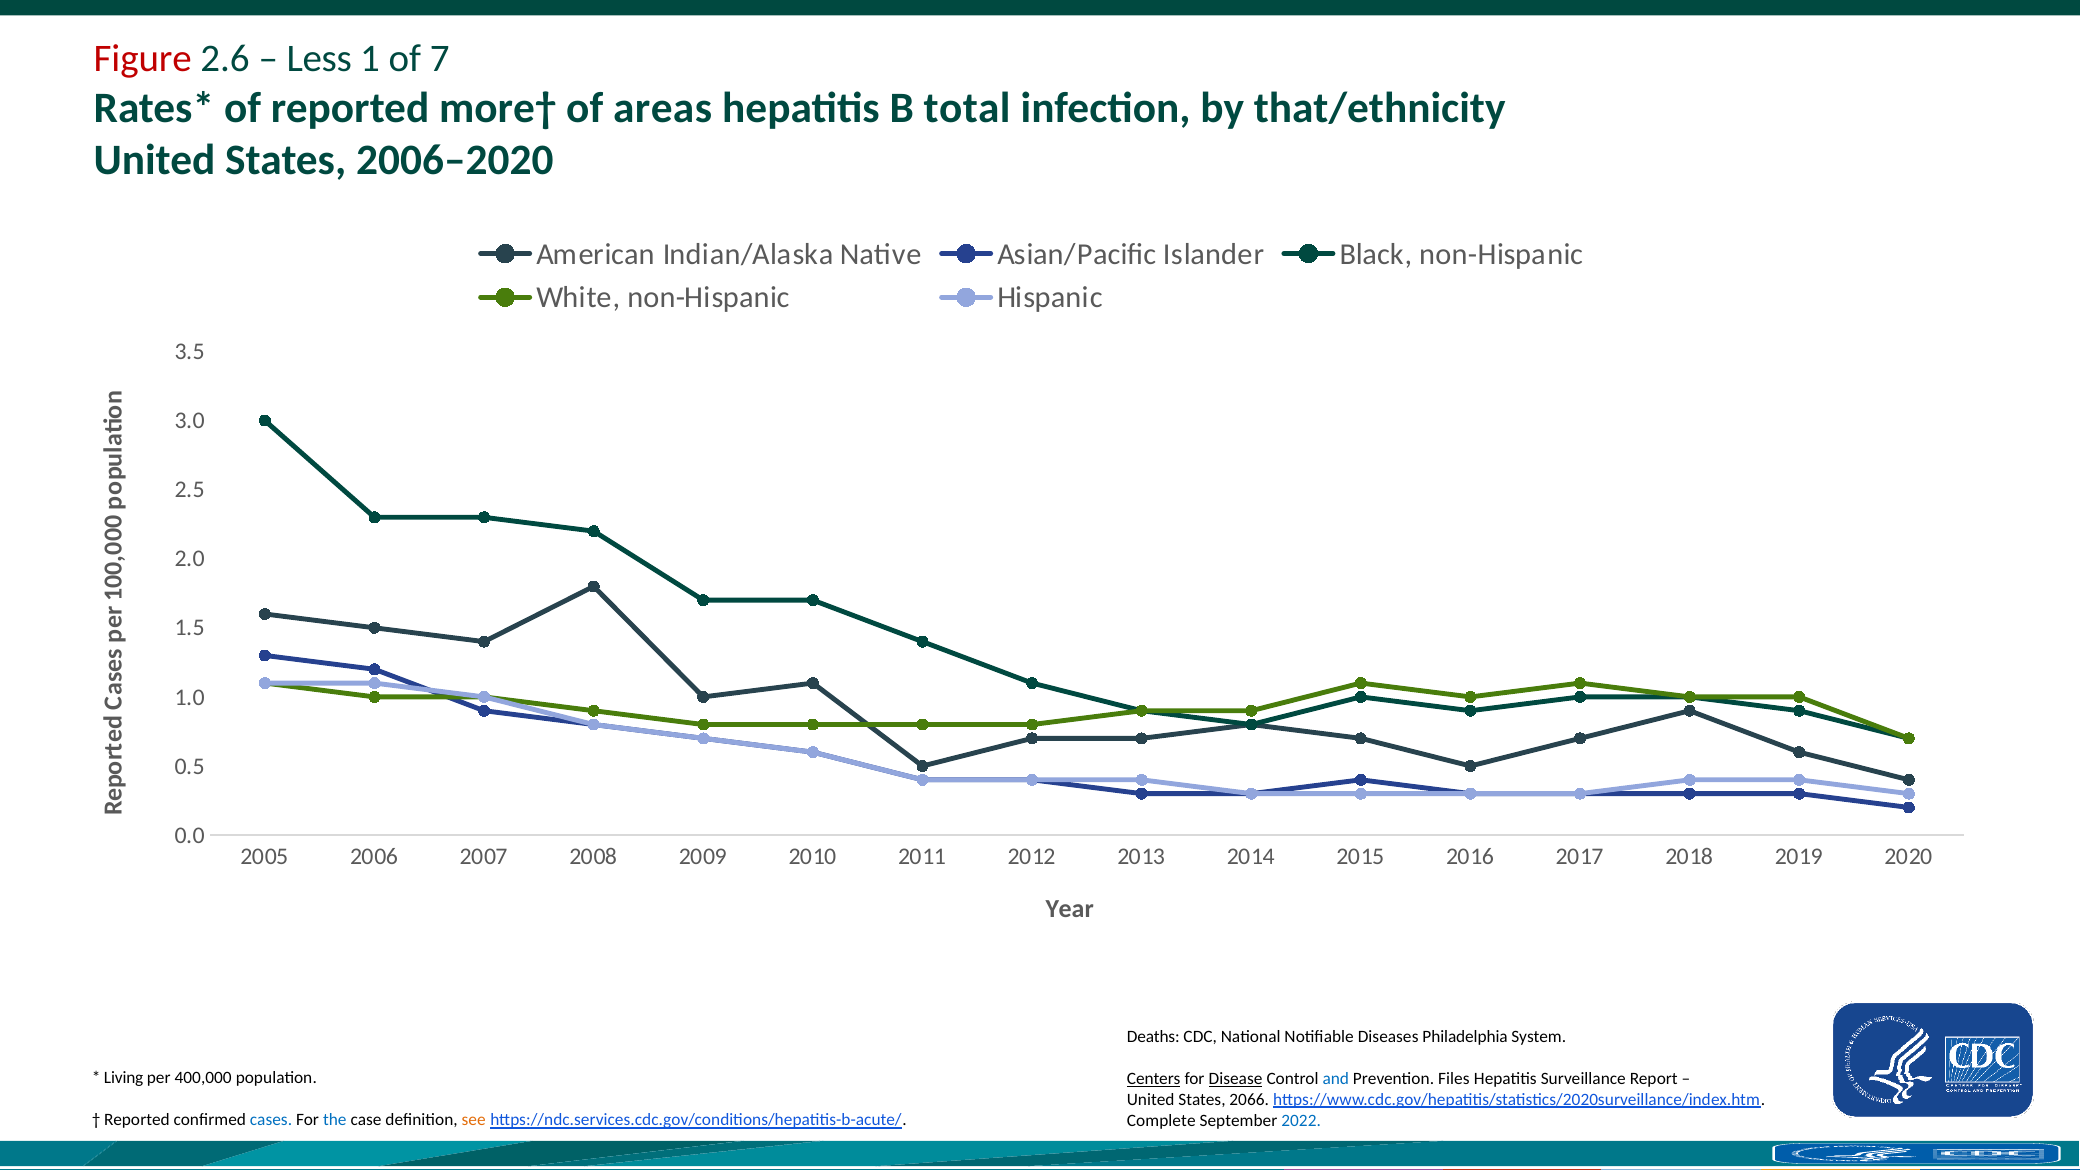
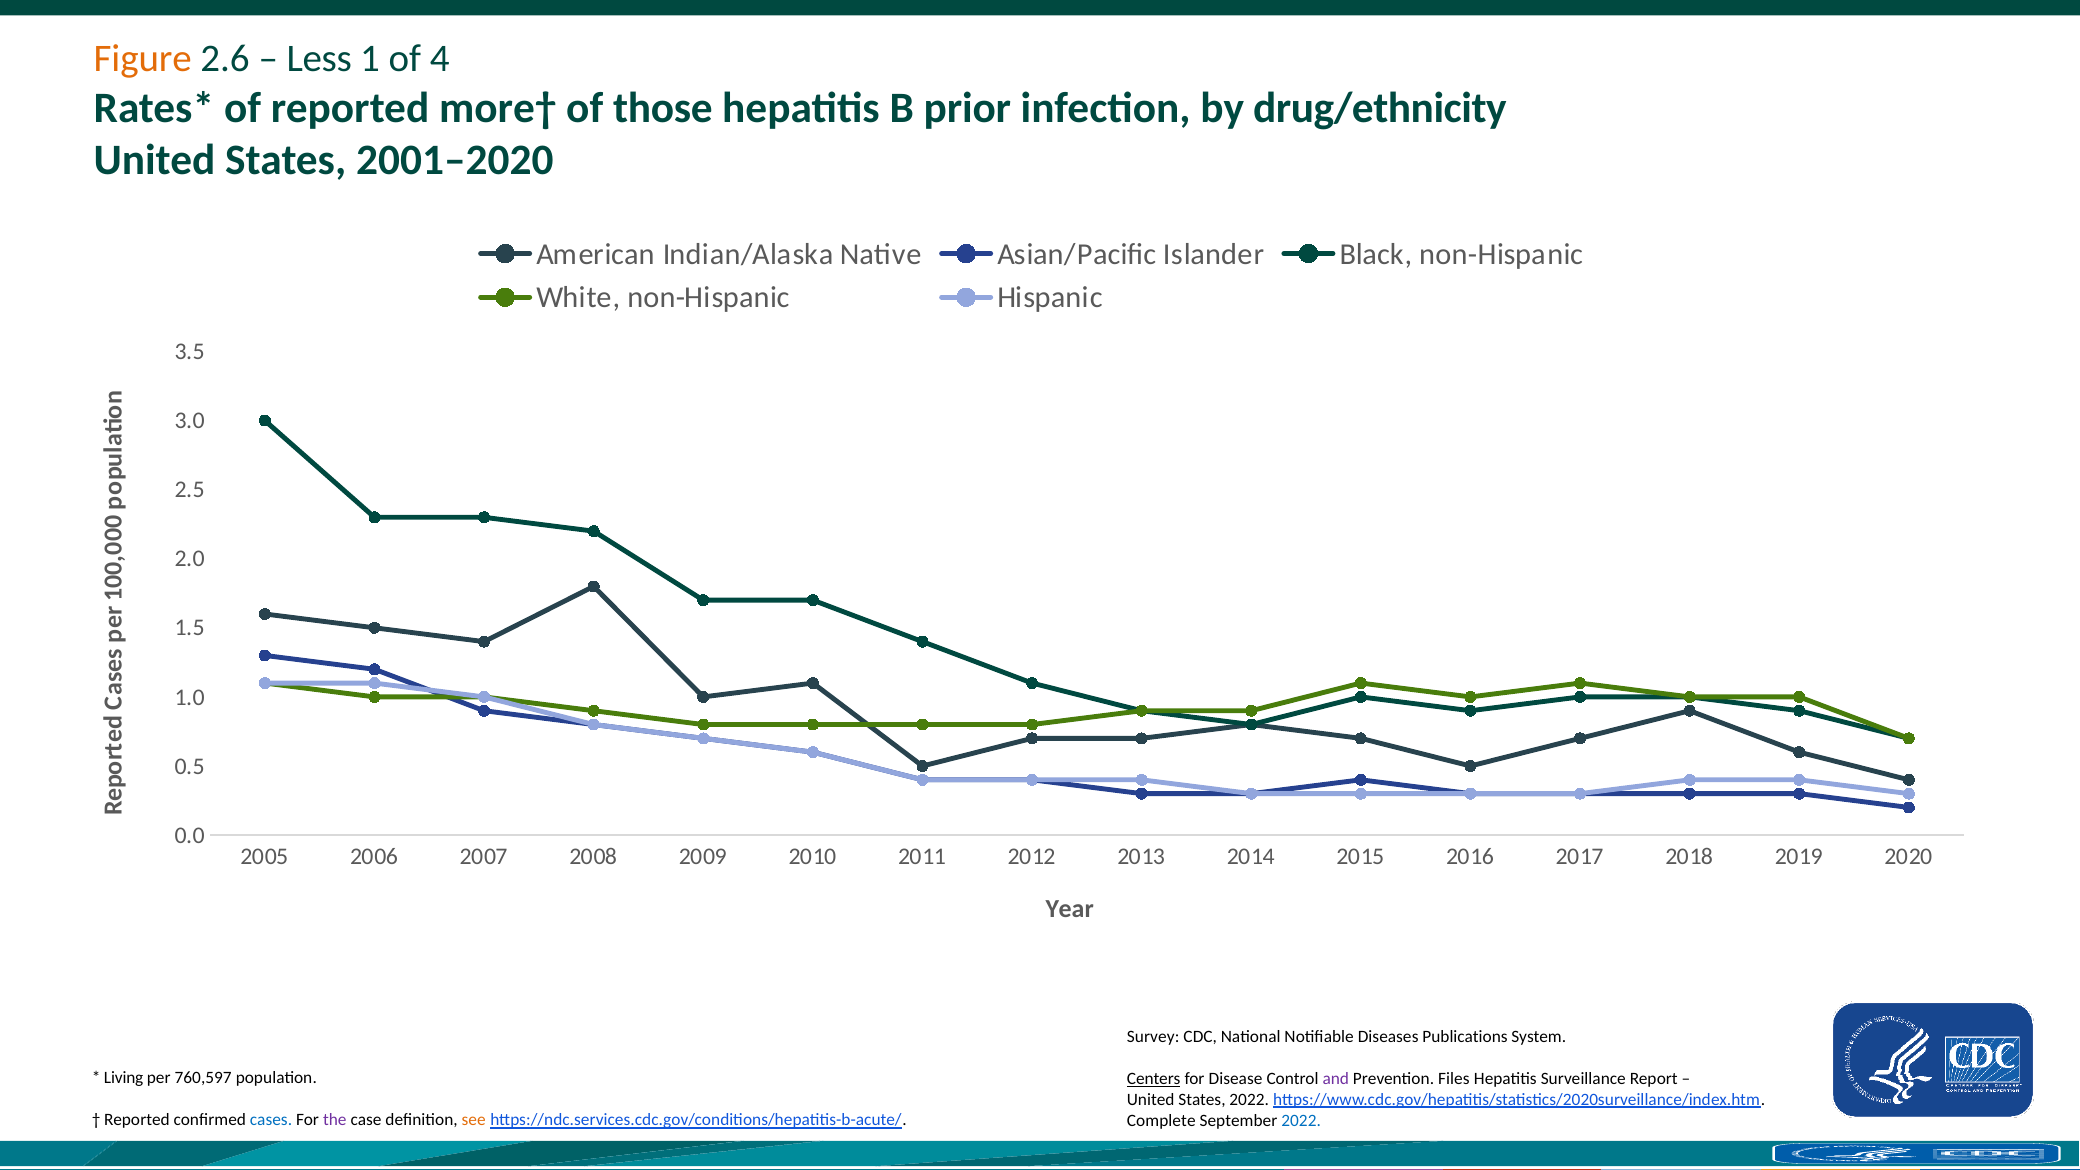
Figure colour: red -> orange
7: 7 -> 4
areas: areas -> those
total: total -> prior
that/ethnicity: that/ethnicity -> drug/ethnicity
2006–2020: 2006–2020 -> 2001–2020
Deaths: Deaths -> Survey
Philadelphia: Philadelphia -> Publications
400,000: 400,000 -> 760,597
Disease underline: present -> none
and colour: blue -> purple
States 2066: 2066 -> 2022
the colour: blue -> purple
